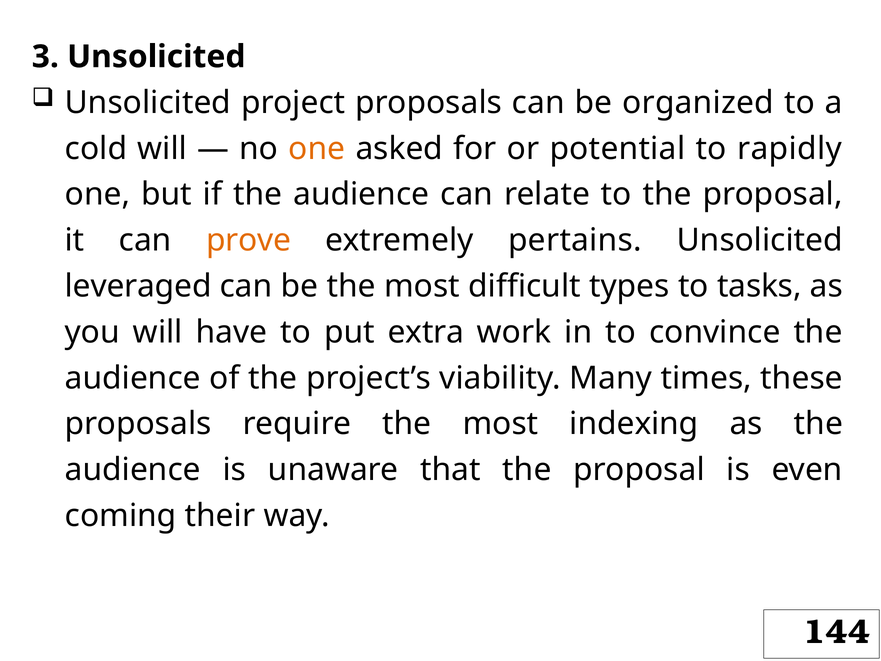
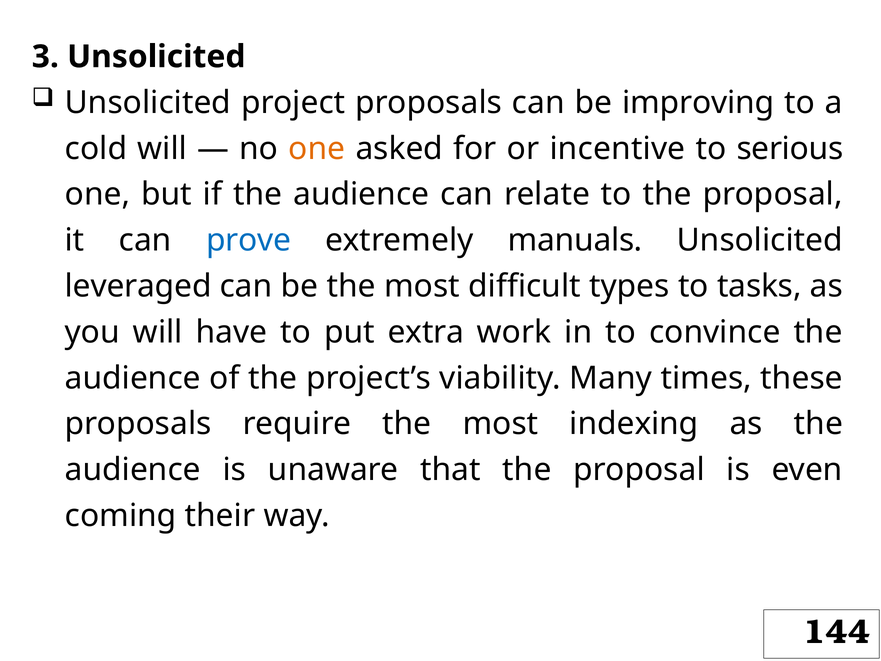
organized: organized -> improving
potential: potential -> incentive
rapidly: rapidly -> serious
prove colour: orange -> blue
pertains: pertains -> manuals
